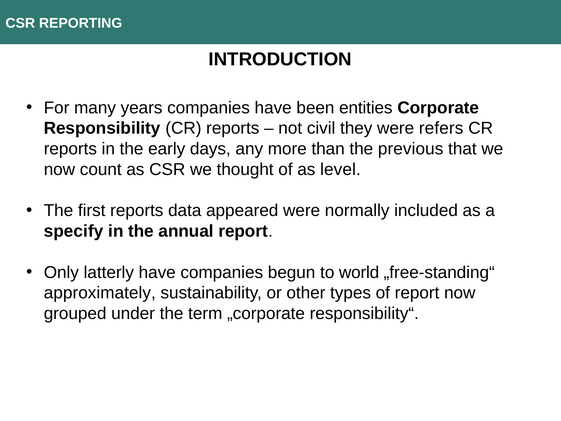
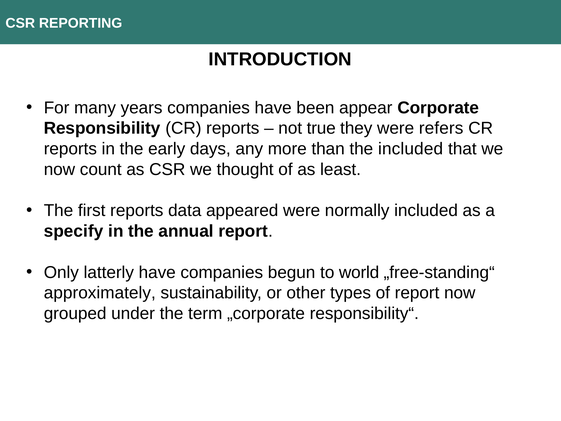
entities: entities -> appear
civil: civil -> true
the previous: previous -> included
level: level -> least
